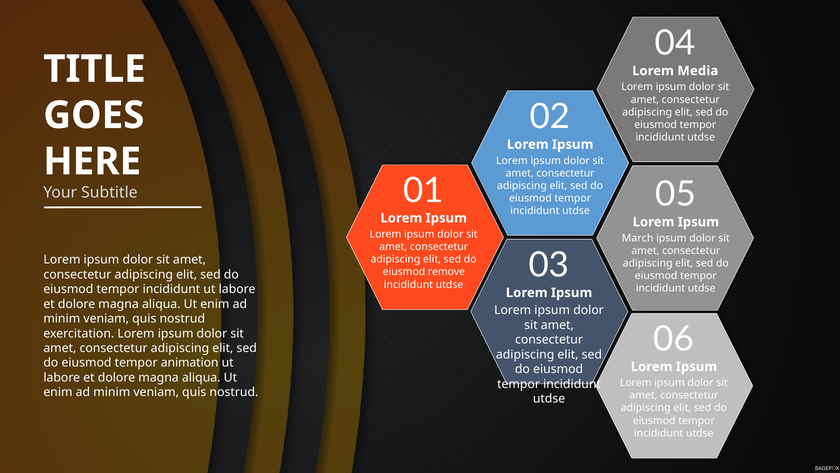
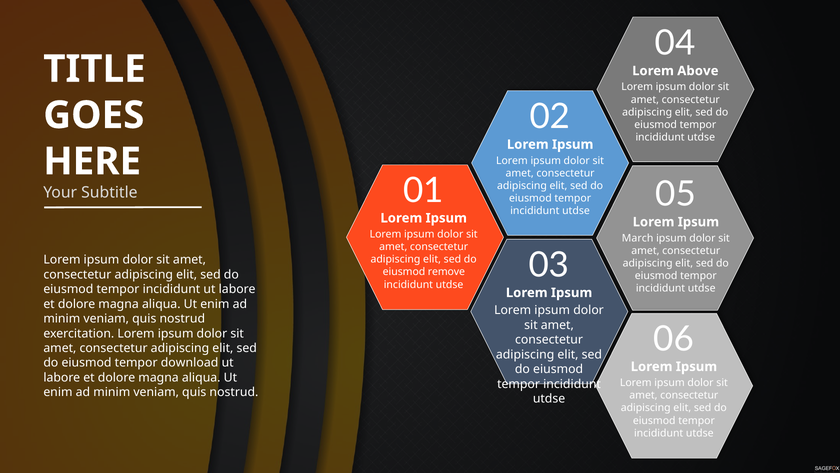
Media: Media -> Above
animation: animation -> download
